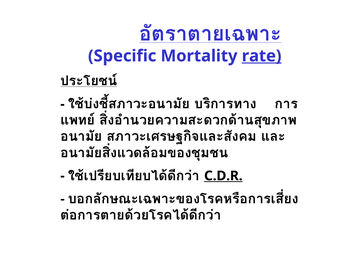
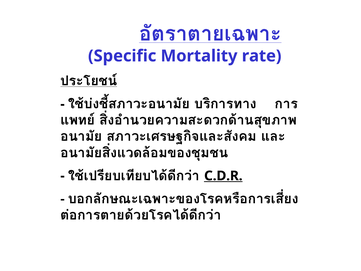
rate underline: present -> none
